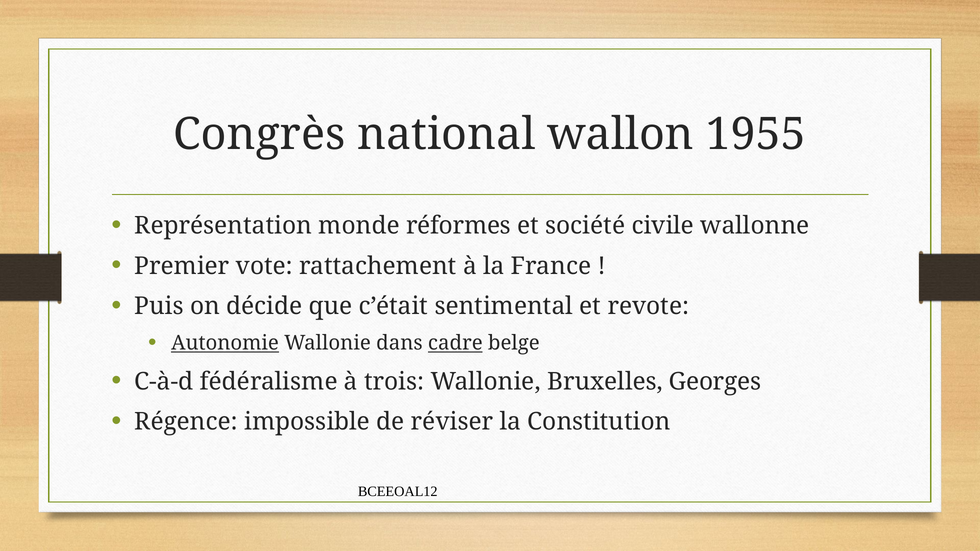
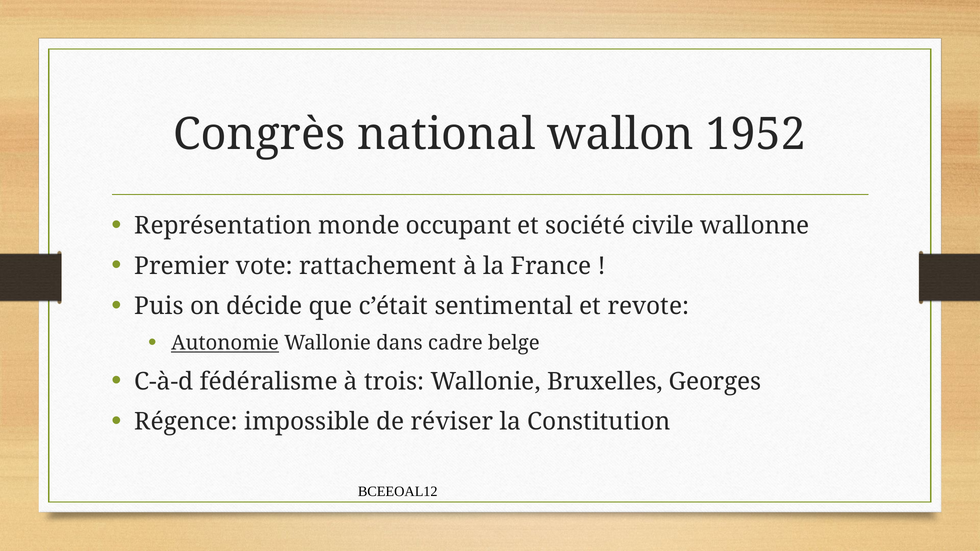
1955: 1955 -> 1952
réformes: réformes -> occupant
cadre underline: present -> none
